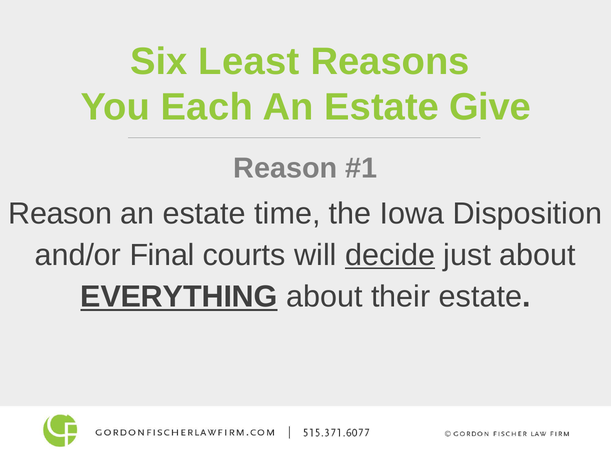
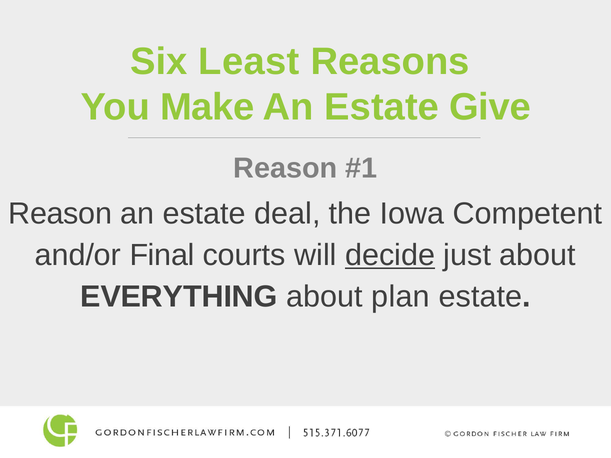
Each: Each -> Make
time: time -> deal
Disposition: Disposition -> Competent
EVERYTHING underline: present -> none
their: their -> plan
